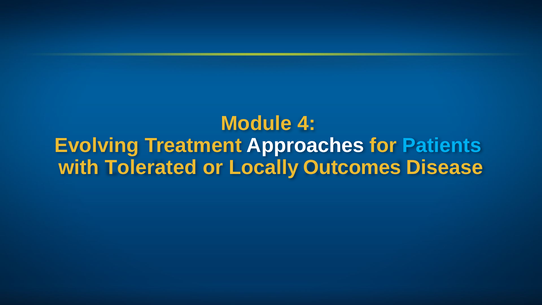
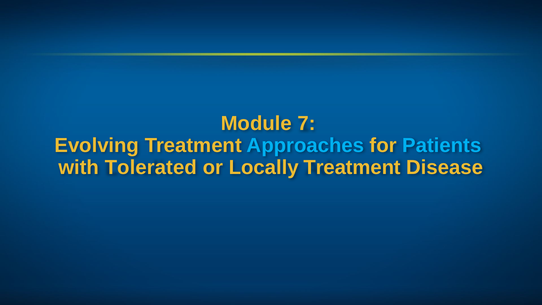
4: 4 -> 7
Approaches colour: white -> light blue
Locally Outcomes: Outcomes -> Treatment
